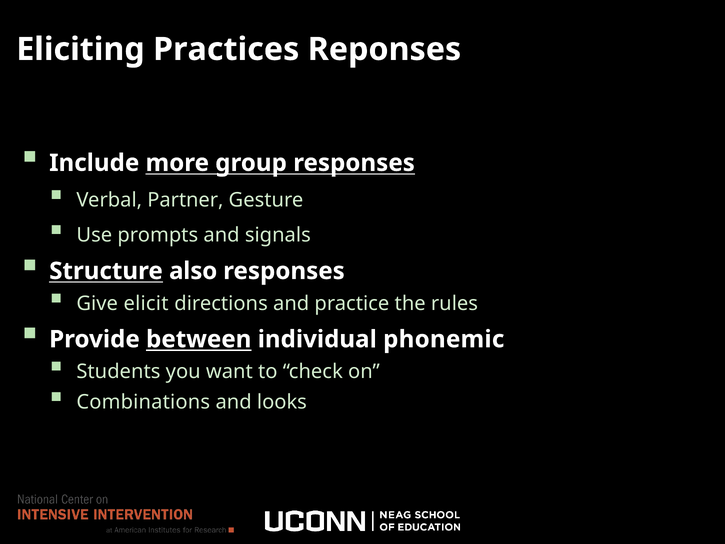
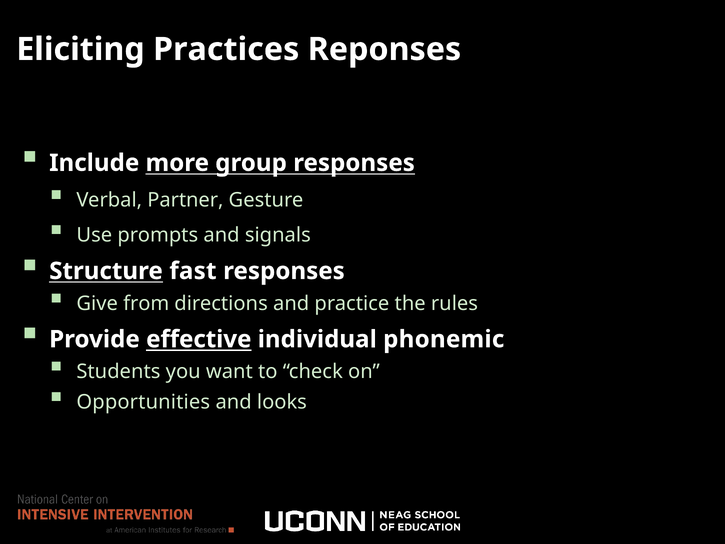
also: also -> fast
elicit: elicit -> from
between: between -> effective
Combinations: Combinations -> Opportunities
